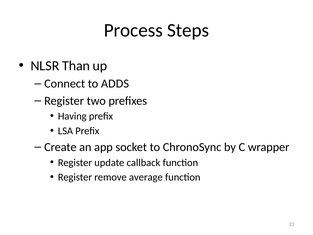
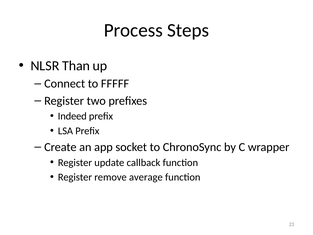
ADDS: ADDS -> FFFFF
Having: Having -> Indeed
